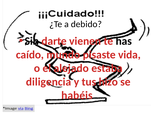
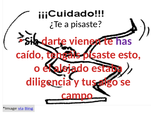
a debido: debido -> pisaste
has colour: black -> purple
mundo: mundo -> tengáis
vida: vida -> esto
hizo: hizo -> algo
habéis: habéis -> campo
